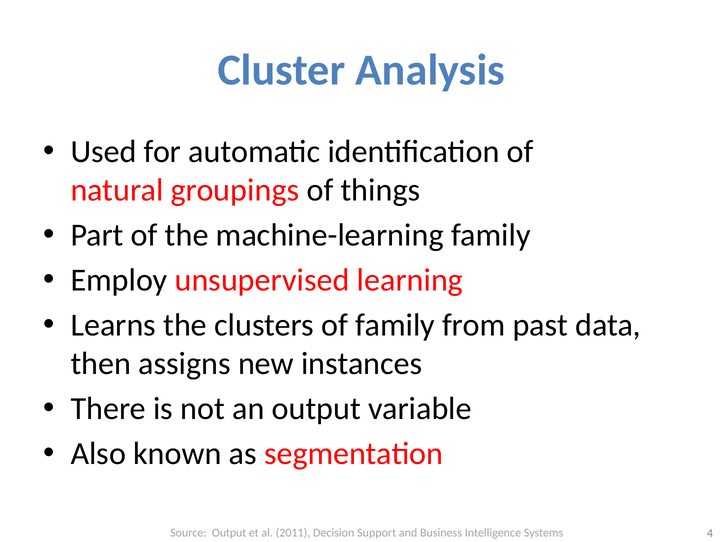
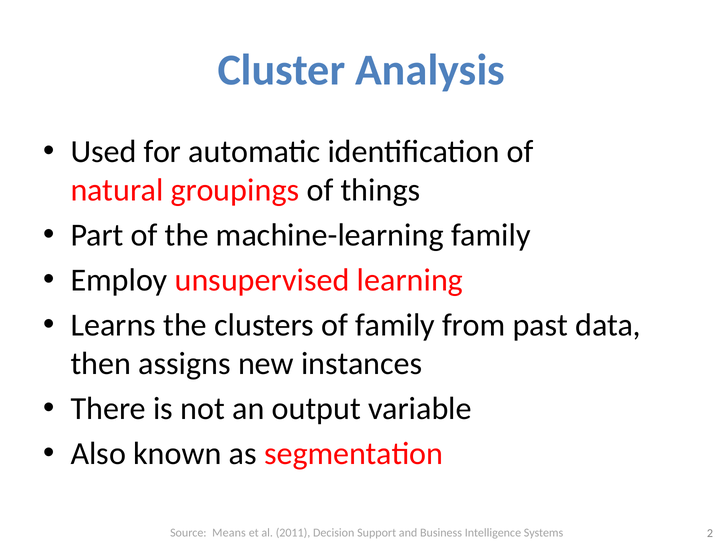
Source Output: Output -> Means
4: 4 -> 2
